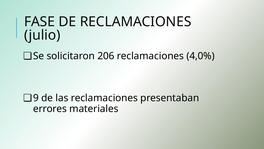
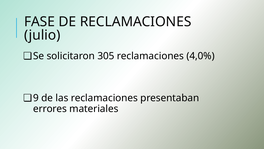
206: 206 -> 305
